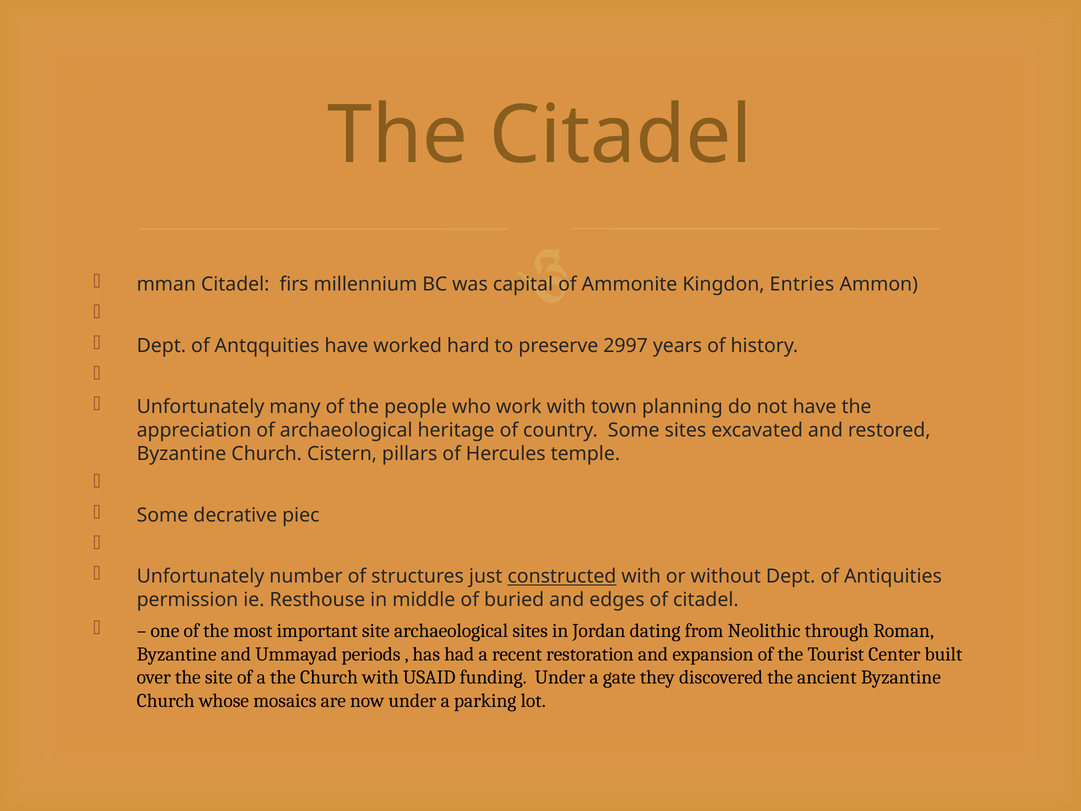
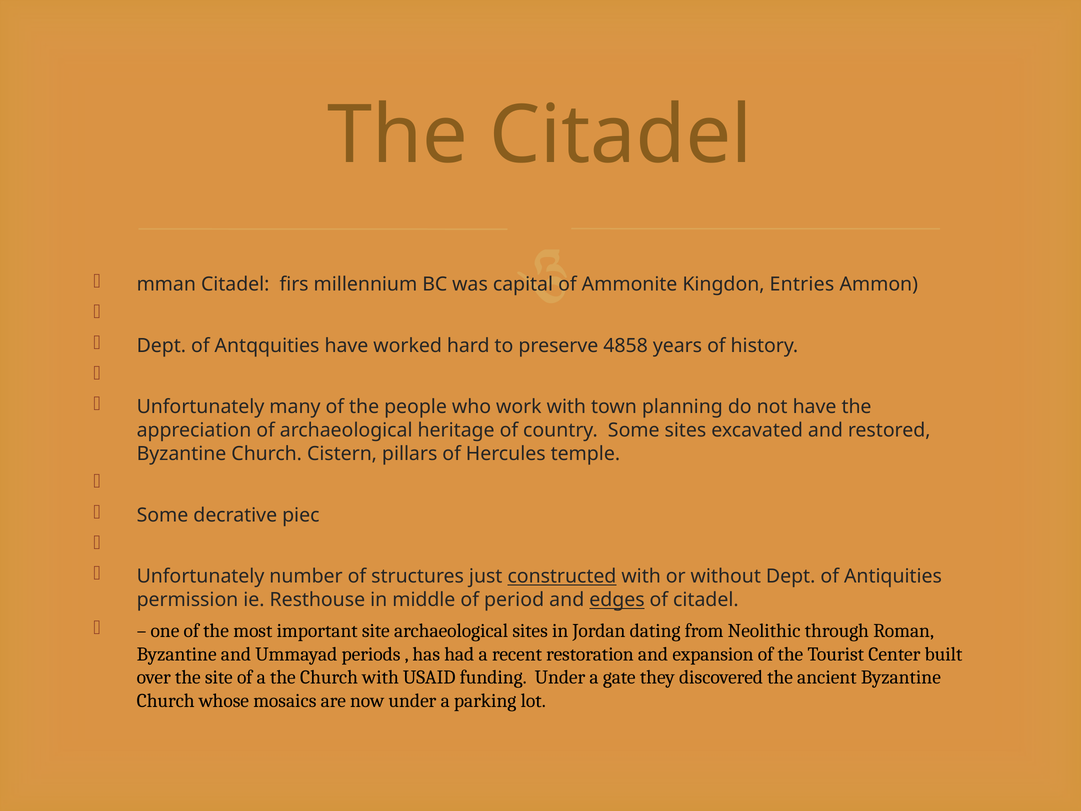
2997: 2997 -> 4858
buried: buried -> period
edges underline: none -> present
